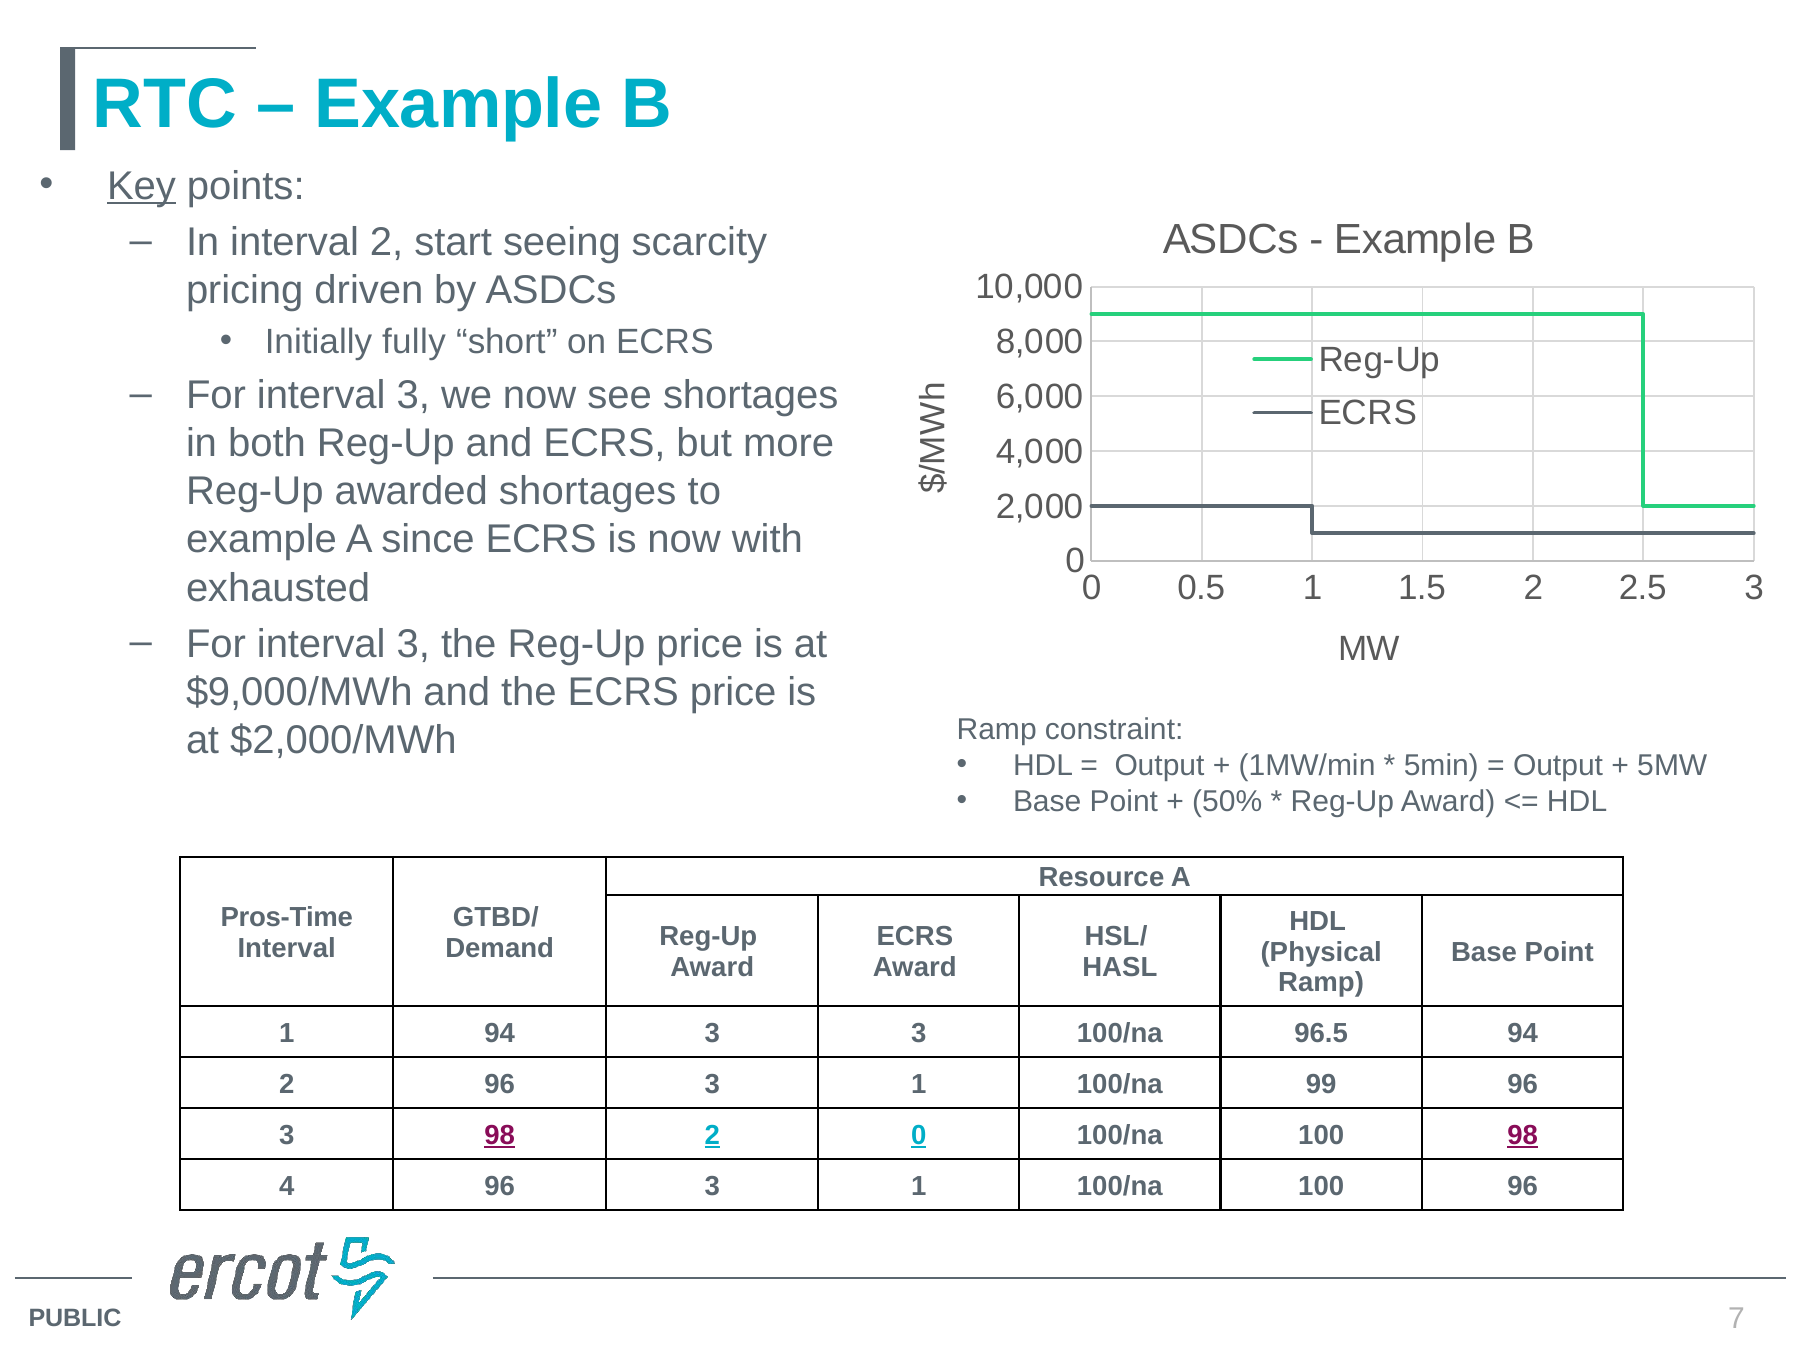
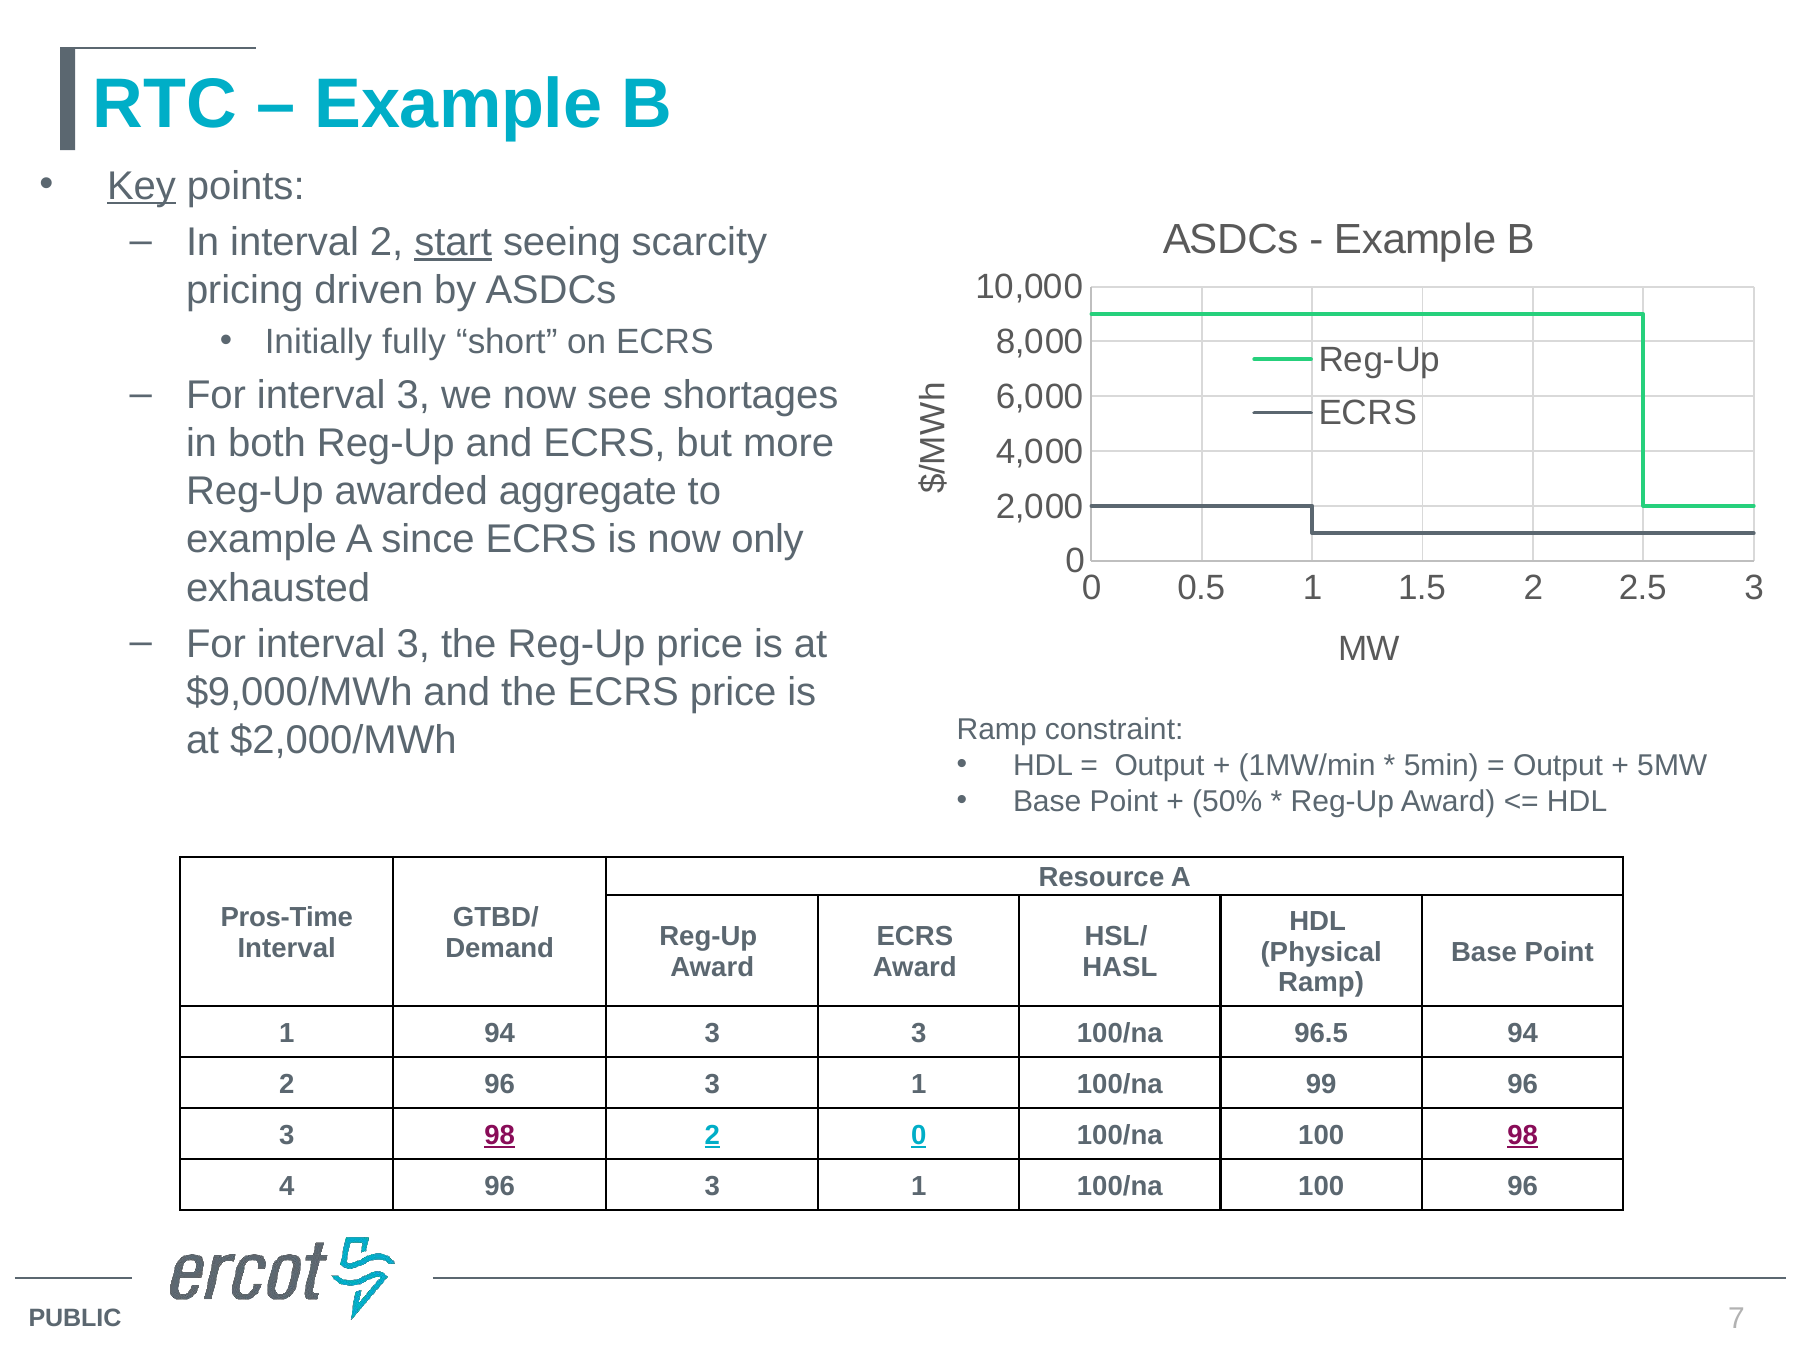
start underline: none -> present
awarded shortages: shortages -> aggregate
with: with -> only
